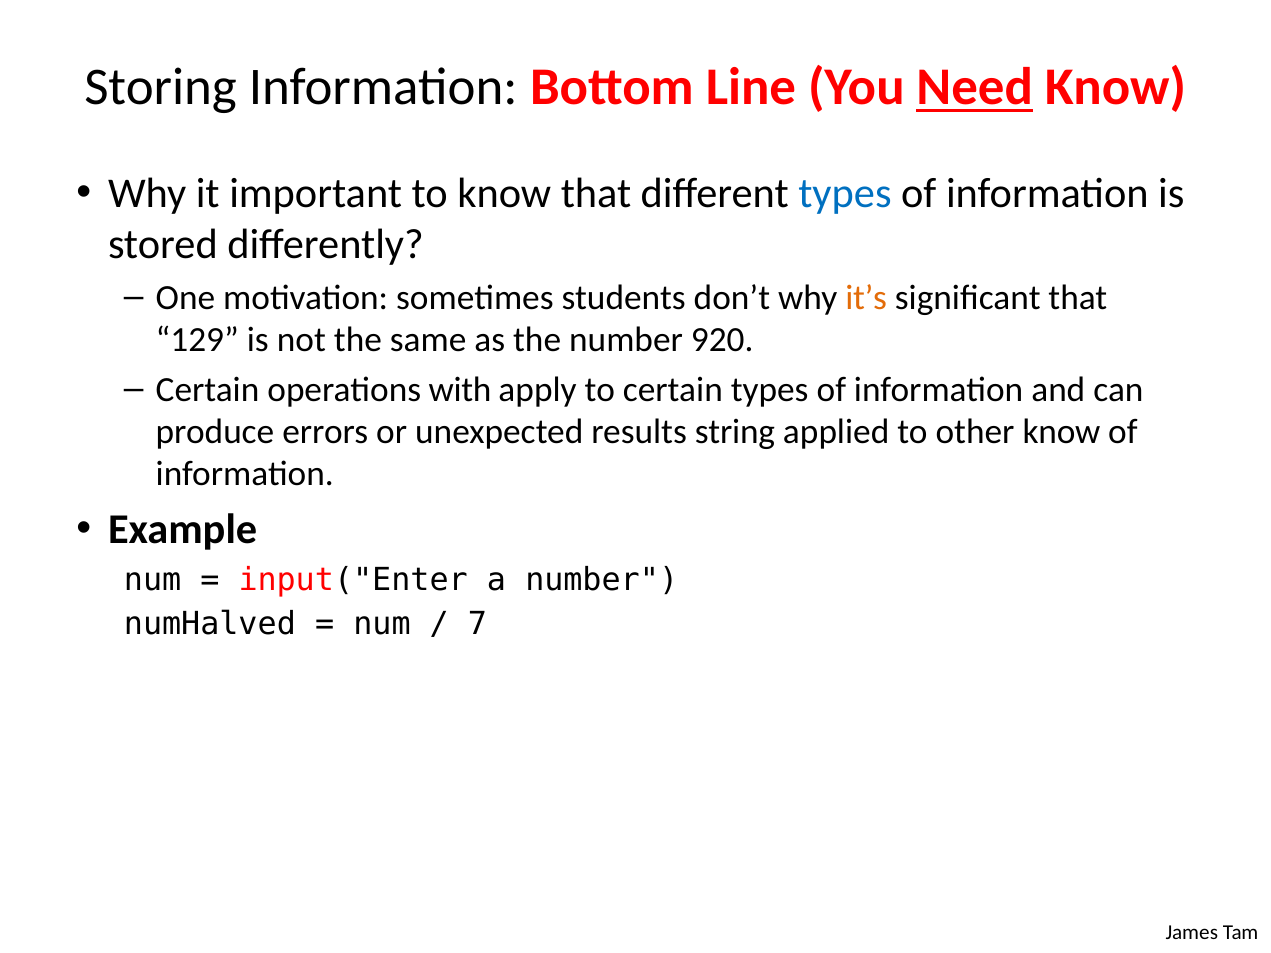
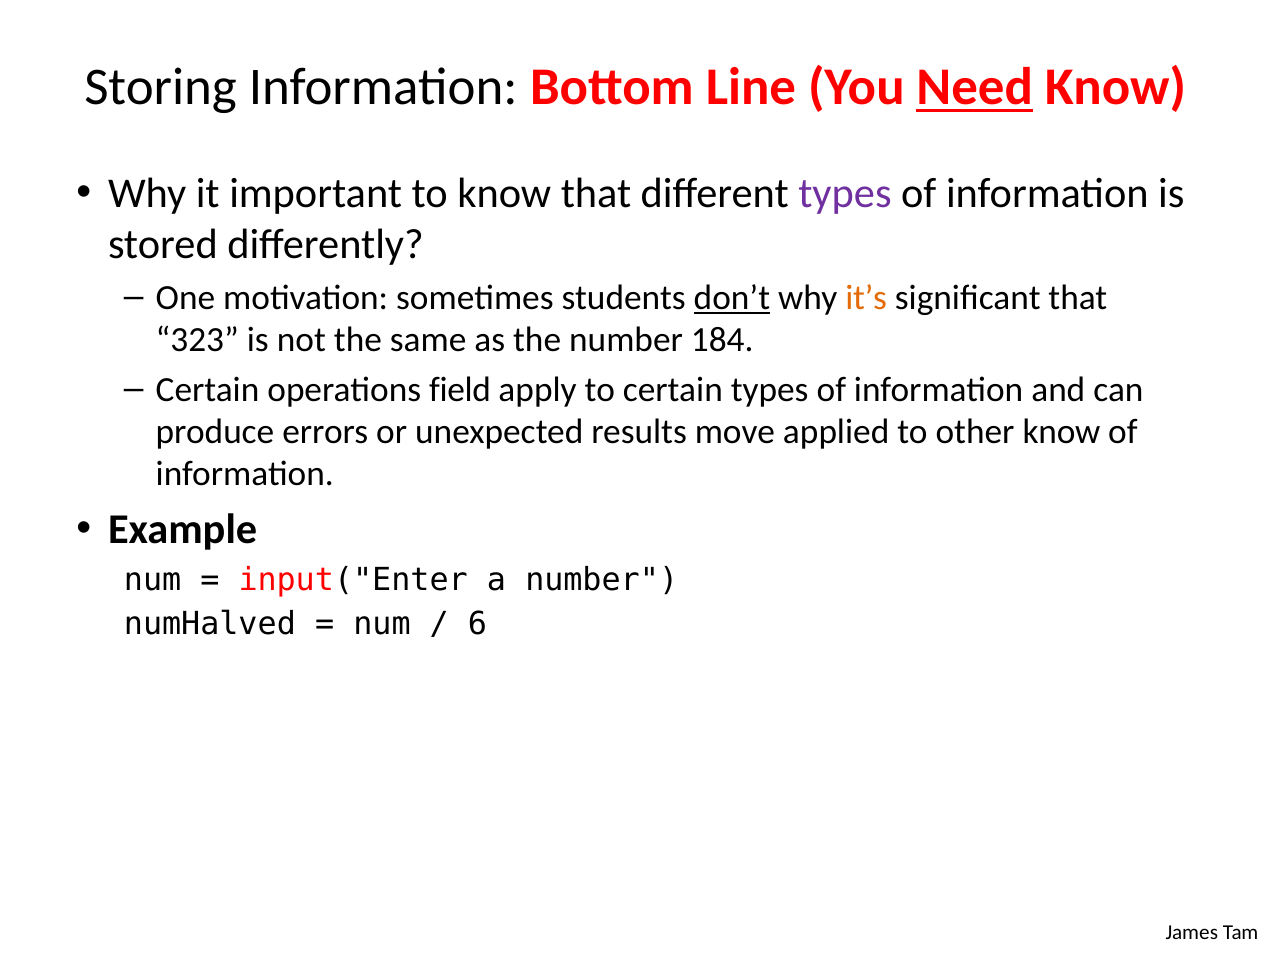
types at (845, 194) colour: blue -> purple
don’t underline: none -> present
129: 129 -> 323
920: 920 -> 184
with: with -> field
string: string -> move
7: 7 -> 6
